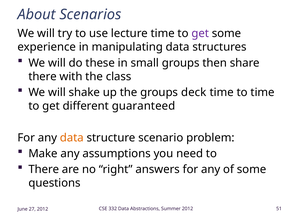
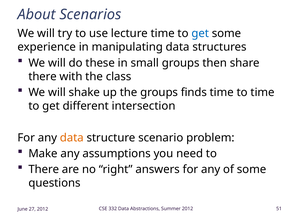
get at (200, 33) colour: purple -> blue
deck: deck -> finds
guaranteed: guaranteed -> intersection
